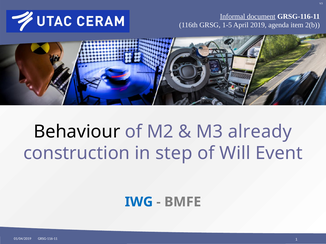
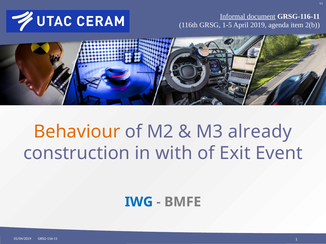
Behaviour colour: black -> orange
step: step -> with
Will: Will -> Exit
